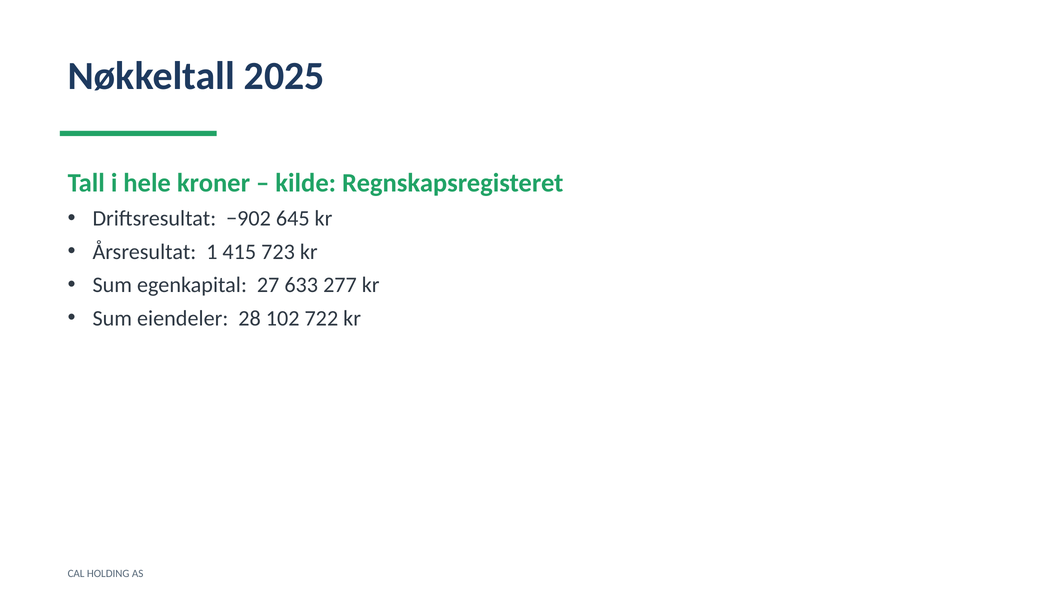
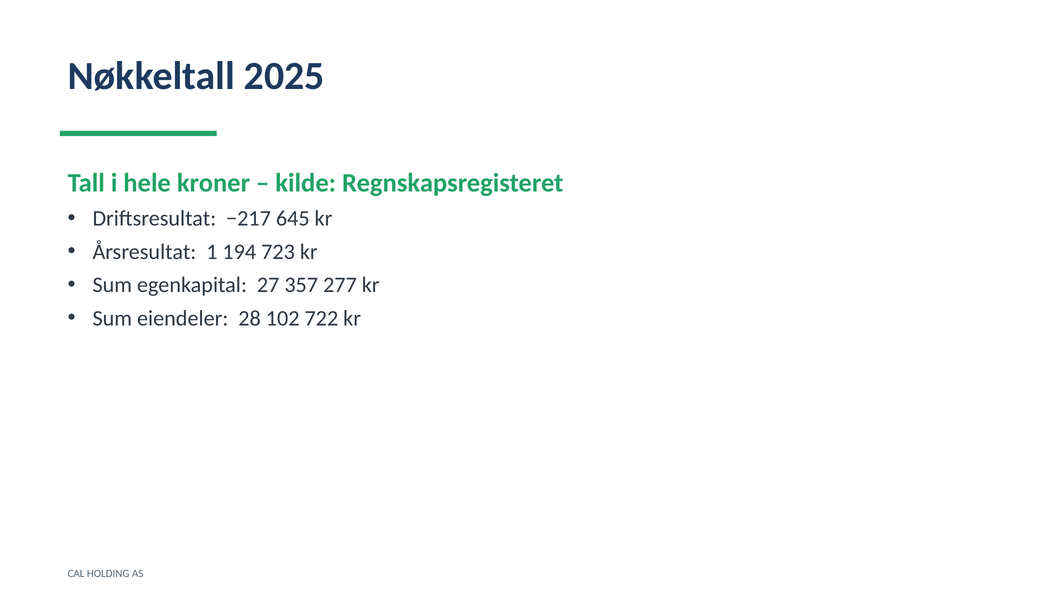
−902: −902 -> −217
415: 415 -> 194
633: 633 -> 357
